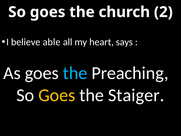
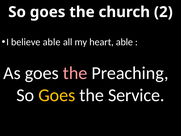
heart says: says -> able
the at (75, 73) colour: light blue -> pink
Staiger: Staiger -> Service
